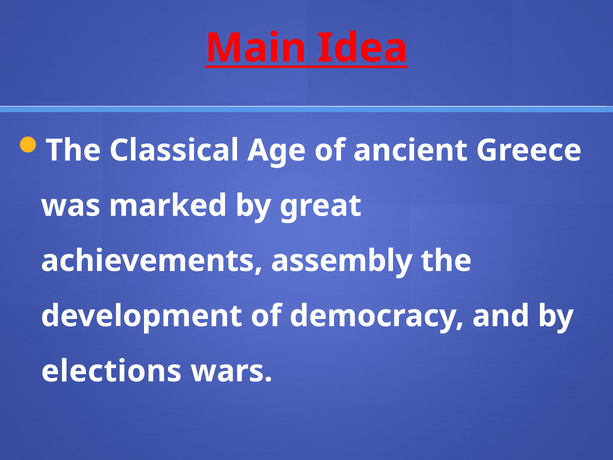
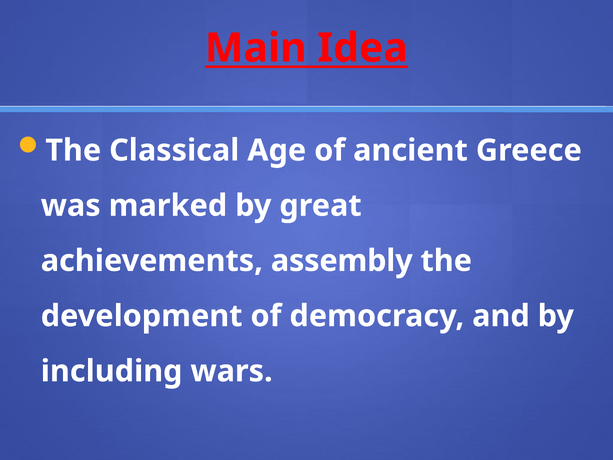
elections: elections -> including
